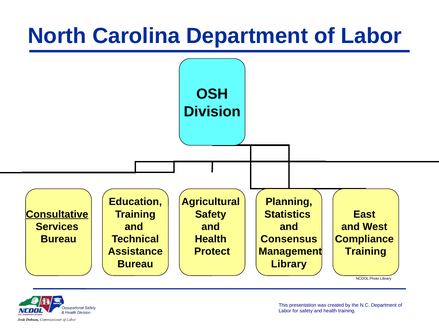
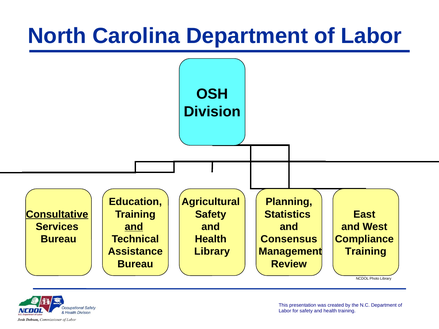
and at (134, 227) underline: none -> present
Protect at (212, 252): Protect -> Library
Library at (289, 264): Library -> Review
